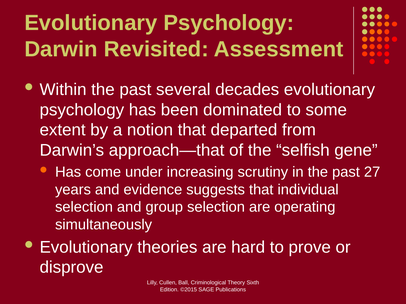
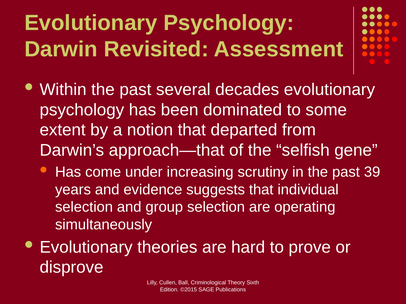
27: 27 -> 39
